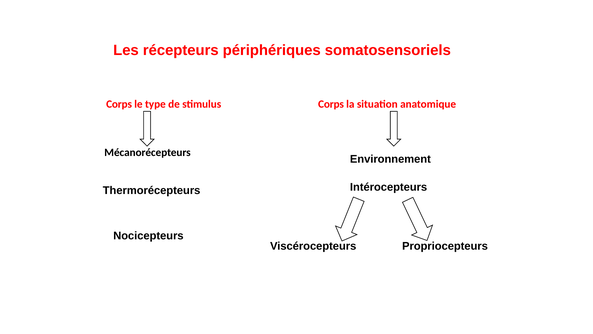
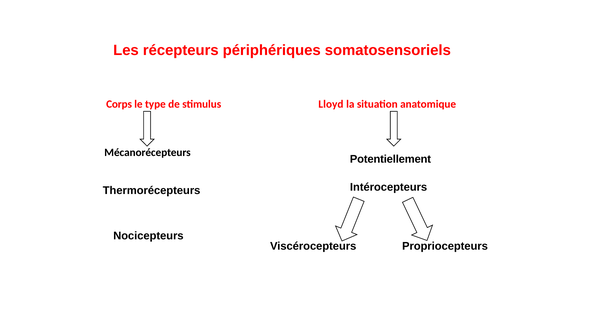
stimulus Corps: Corps -> Lloyd
Environnement: Environnement -> Potentiellement
